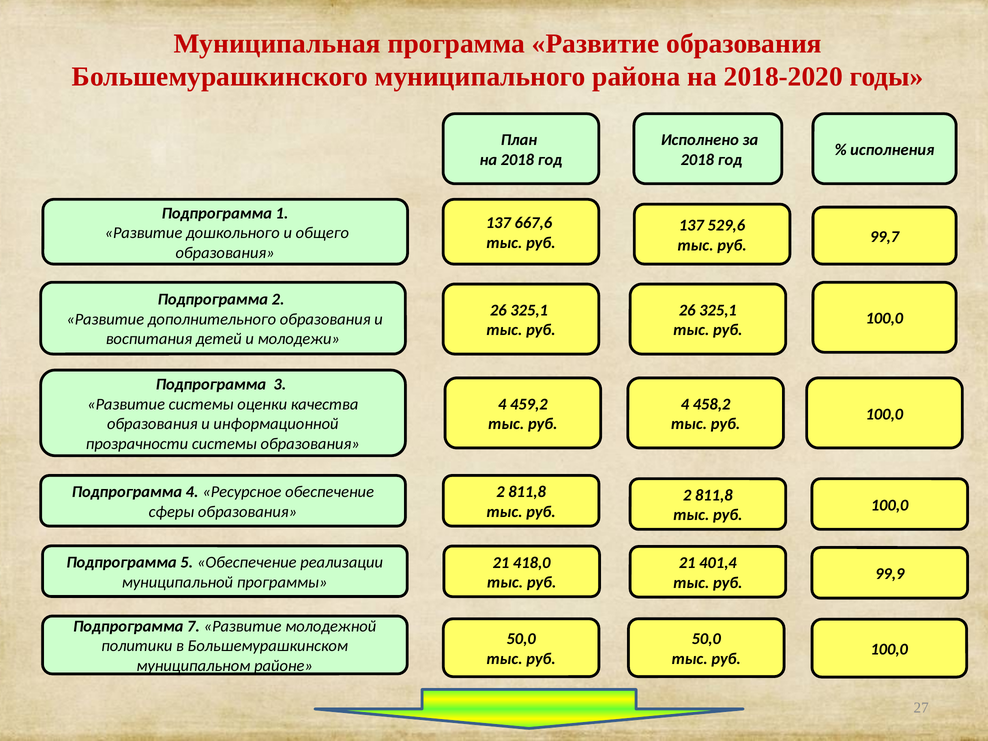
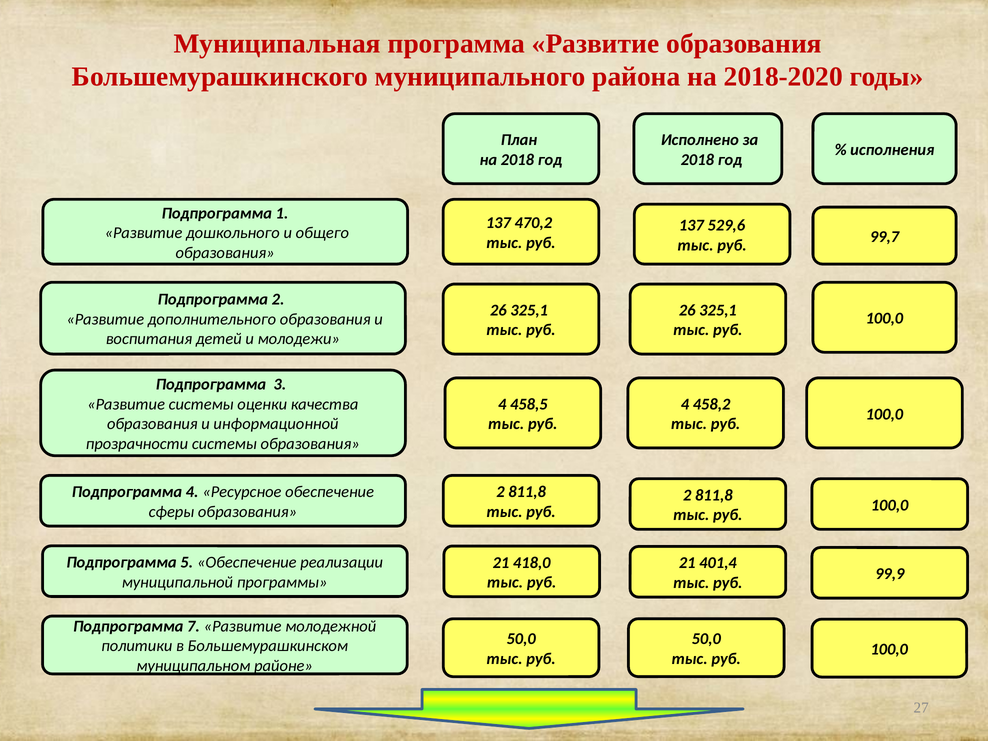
667,6: 667,6 -> 470,2
459,2: 459,2 -> 458,5
